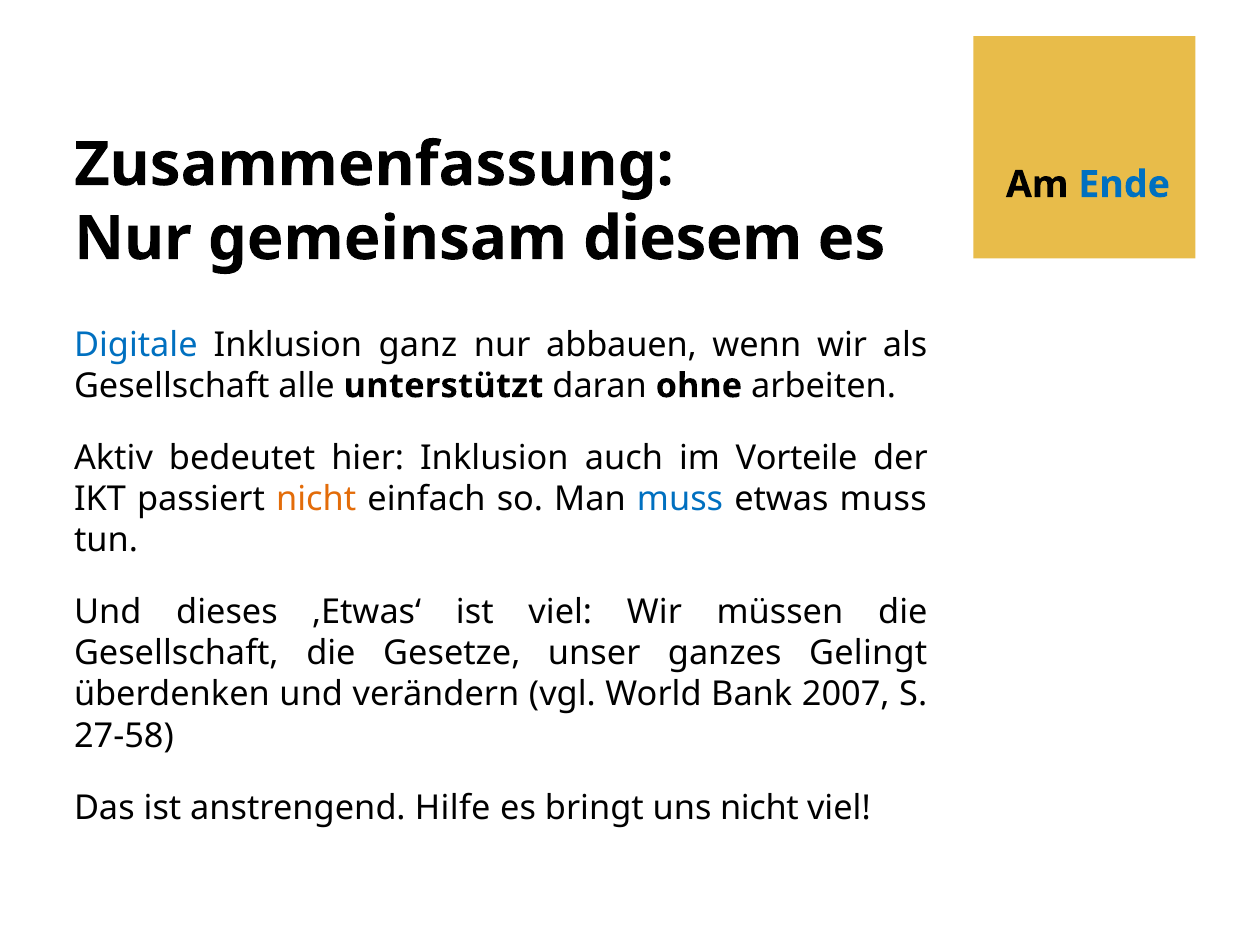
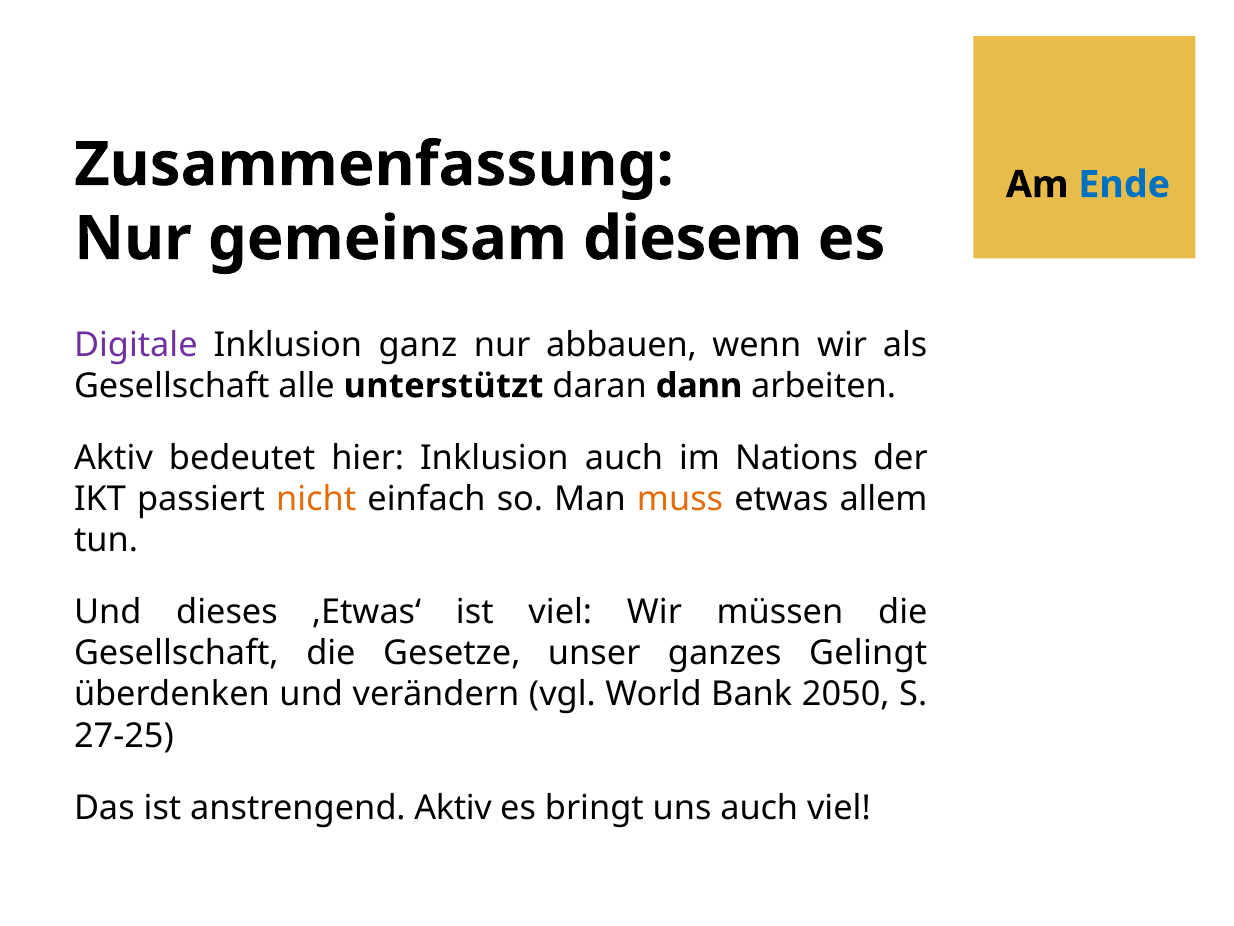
Digitale colour: blue -> purple
ohne: ohne -> dann
Vorteile: Vorteile -> Nations
muss at (680, 499) colour: blue -> orange
etwas muss: muss -> allem
2007: 2007 -> 2050
27-58: 27-58 -> 27-25
anstrengend Hilfe: Hilfe -> Aktiv
uns nicht: nicht -> auch
